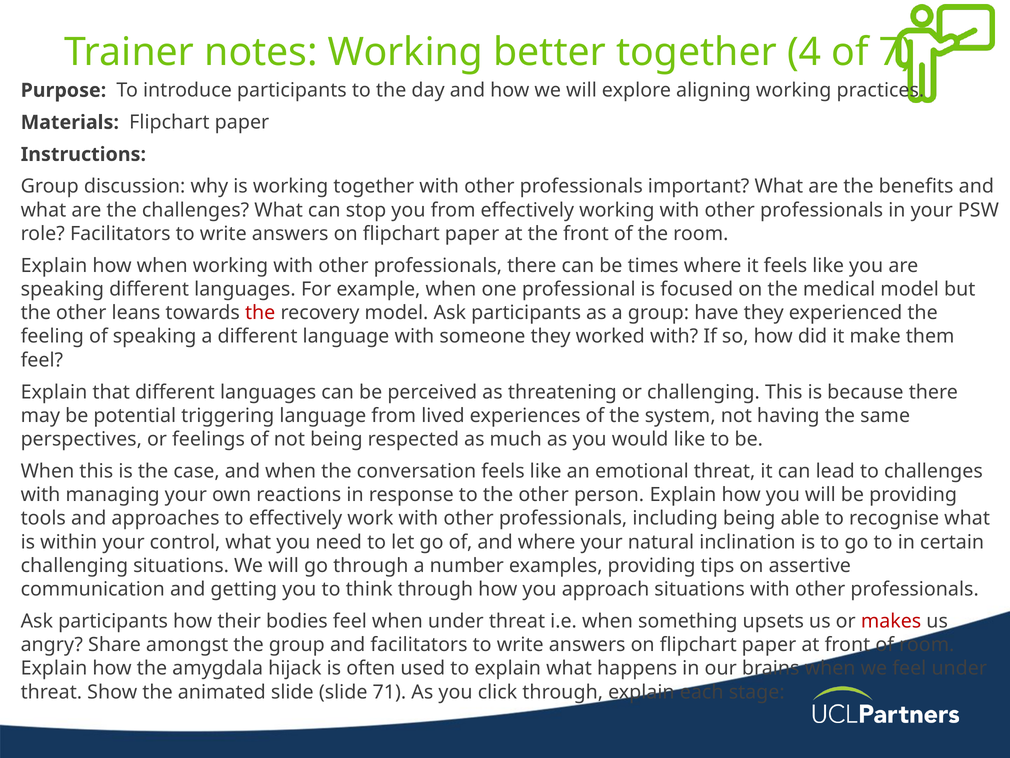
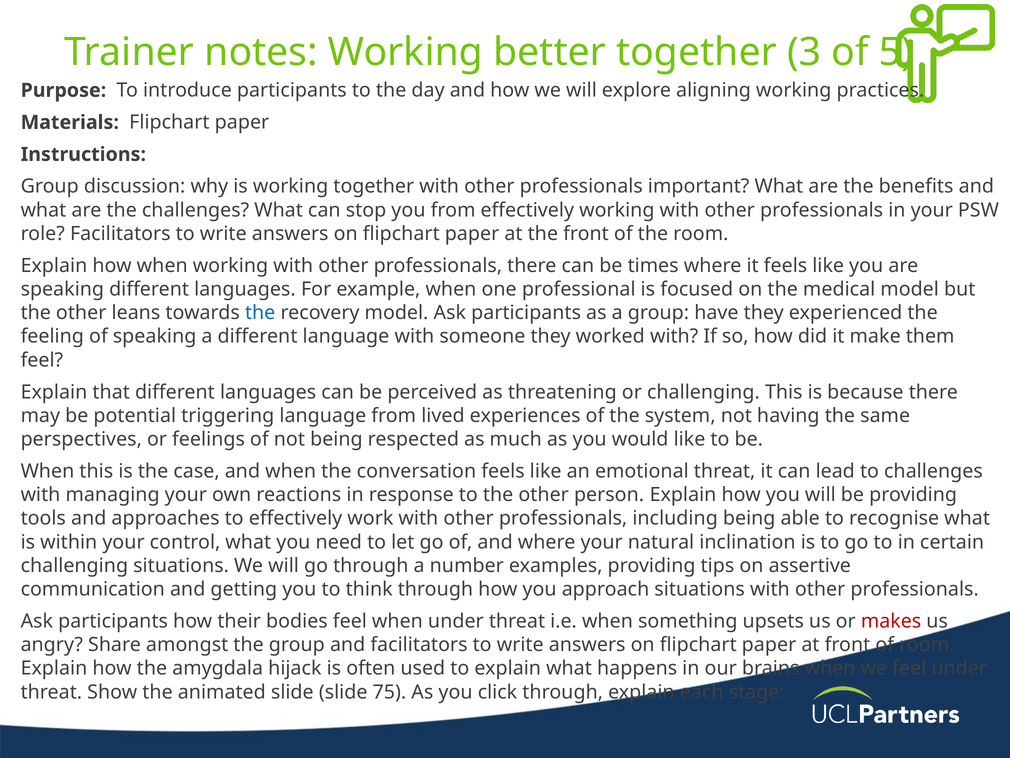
4: 4 -> 3
7: 7 -> 5
the at (260, 313) colour: red -> blue
71: 71 -> 75
